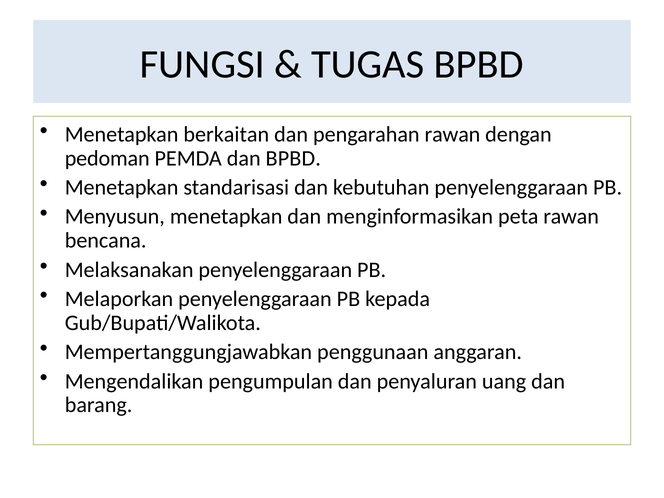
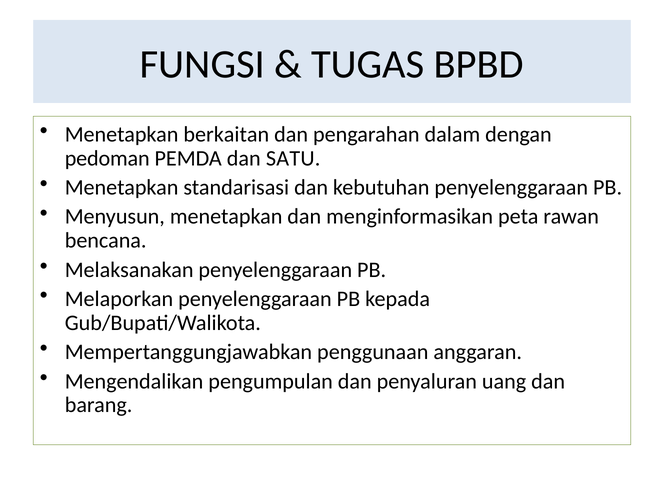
pengarahan rawan: rawan -> dalam
dan BPBD: BPBD -> SATU
